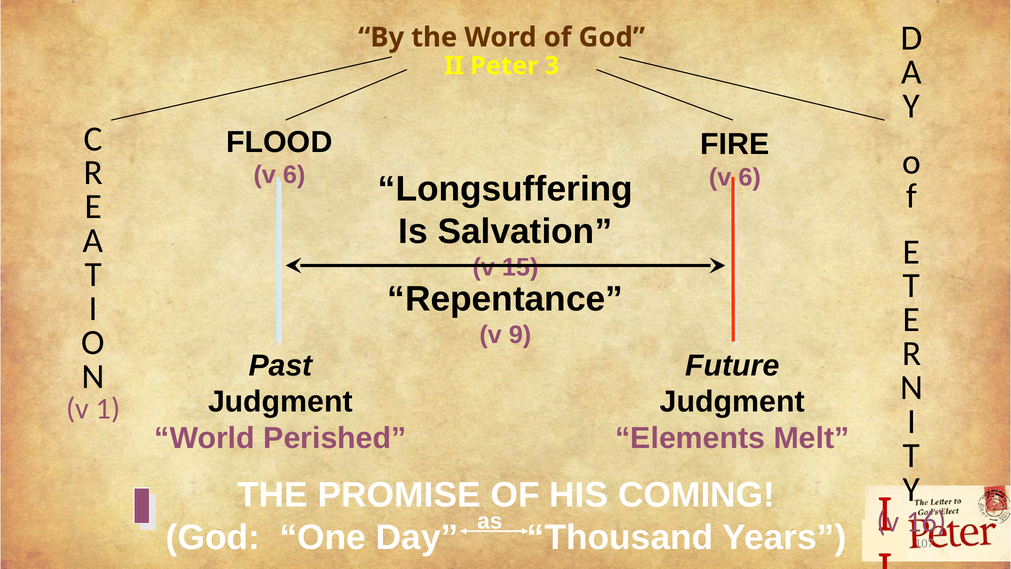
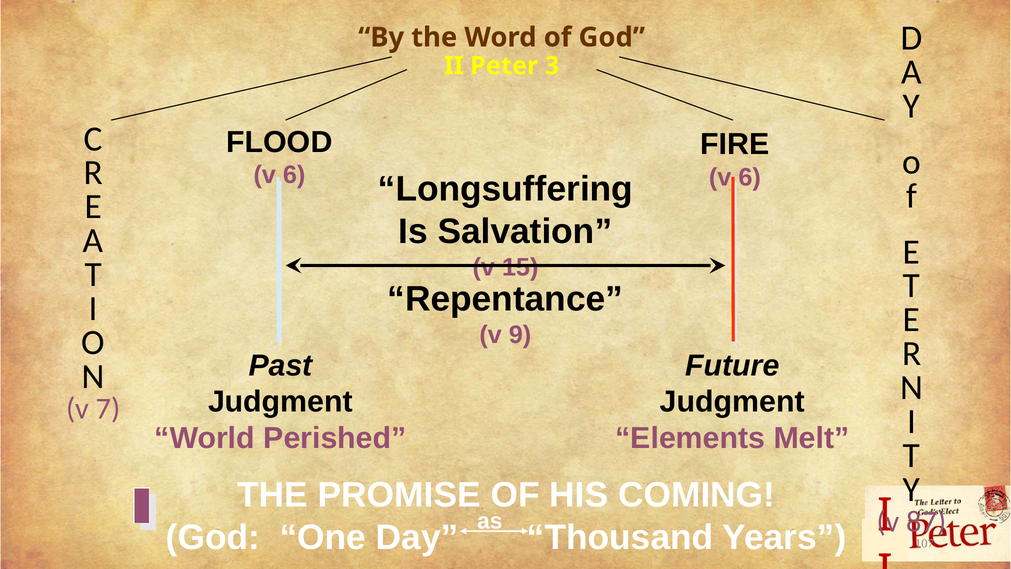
1: 1 -> 7
16: 16 -> 87
